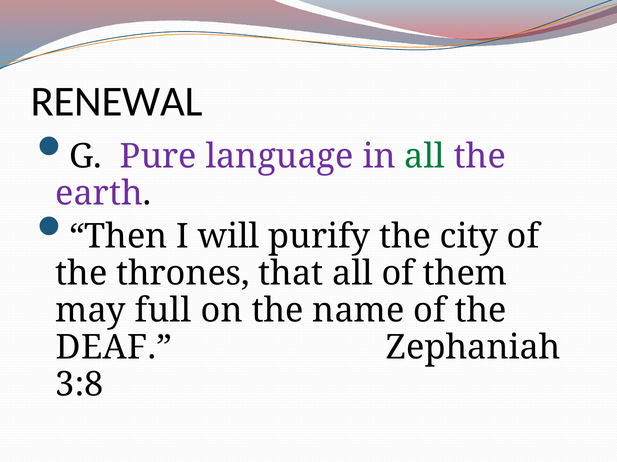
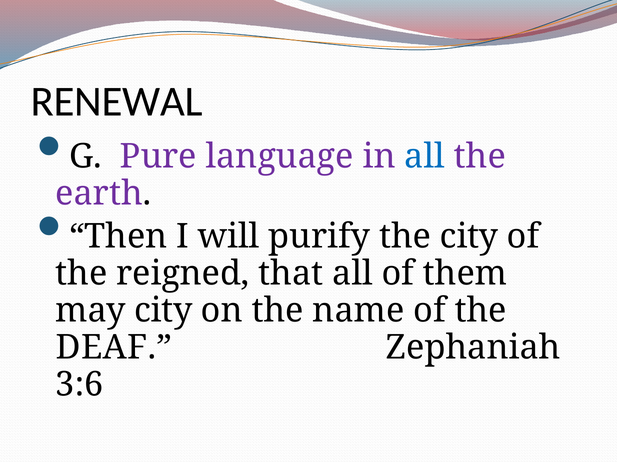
all at (425, 157) colour: green -> blue
thrones: thrones -> reigned
may full: full -> city
3:8: 3:8 -> 3:6
